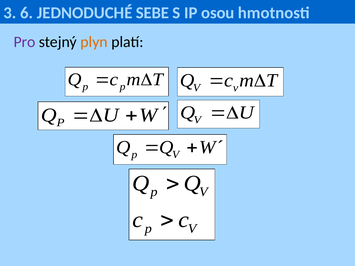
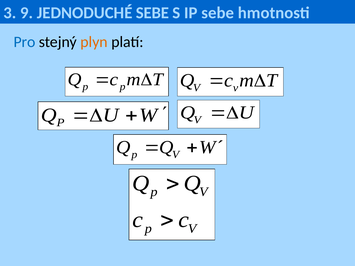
6: 6 -> 9
IP osou: osou -> sebe
Pro colour: purple -> blue
